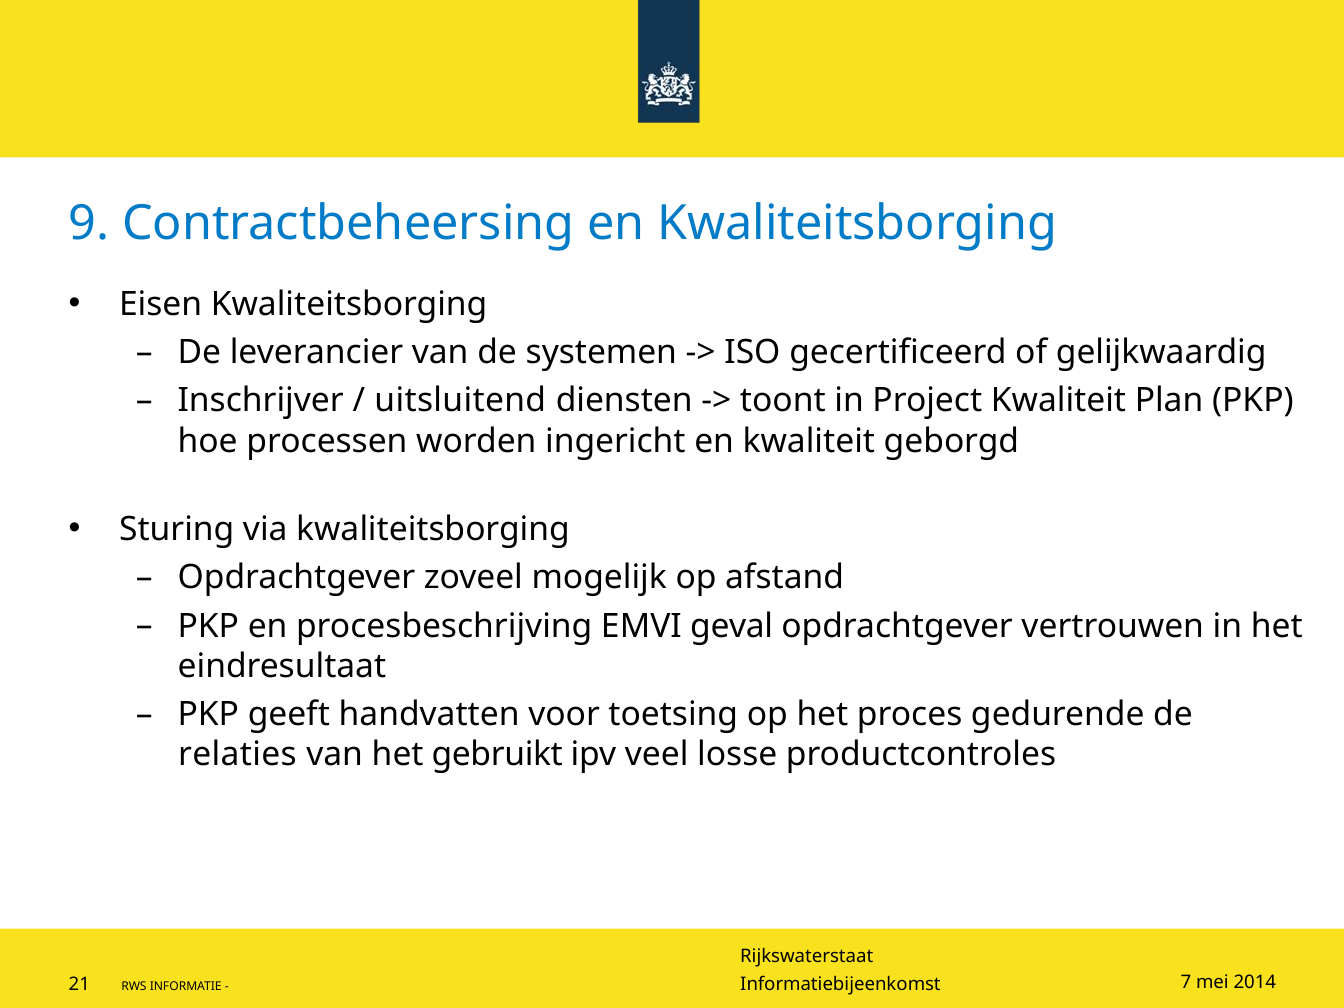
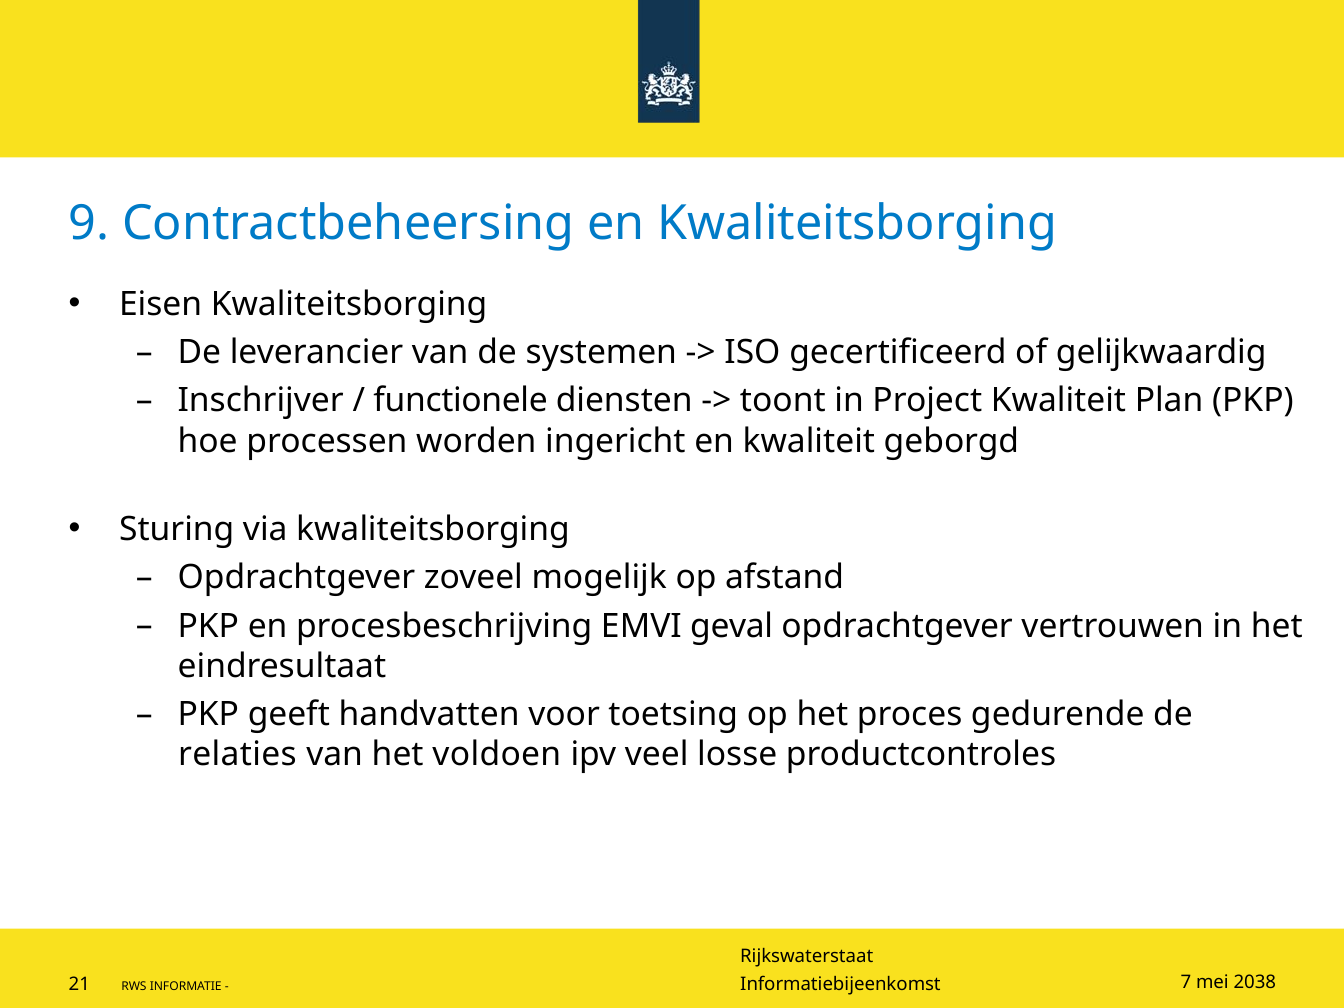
uitsluitend: uitsluitend -> functionele
gebruikt: gebruikt -> voldoen
2014: 2014 -> 2038
